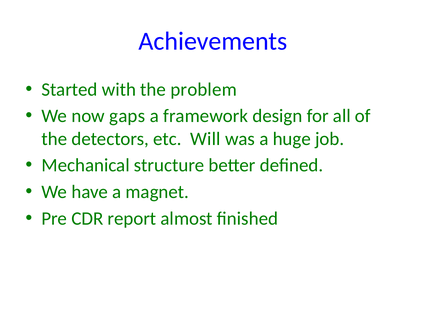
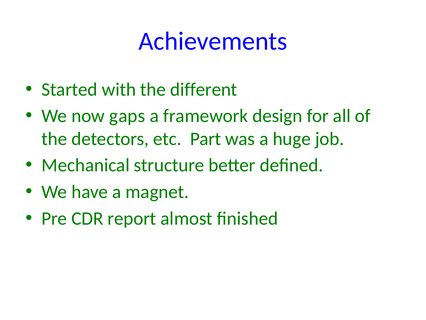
problem: problem -> different
Will: Will -> Part
